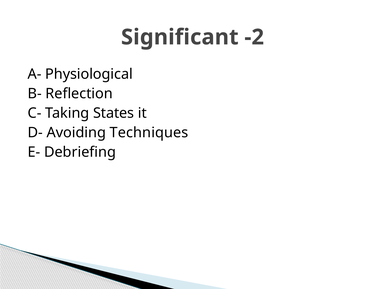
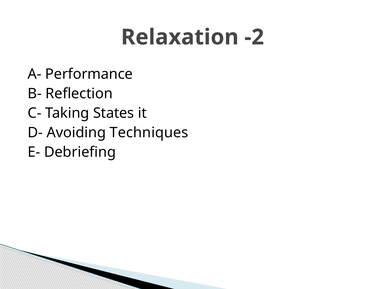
Significant: Significant -> Relaxation
Physiological: Physiological -> Performance
